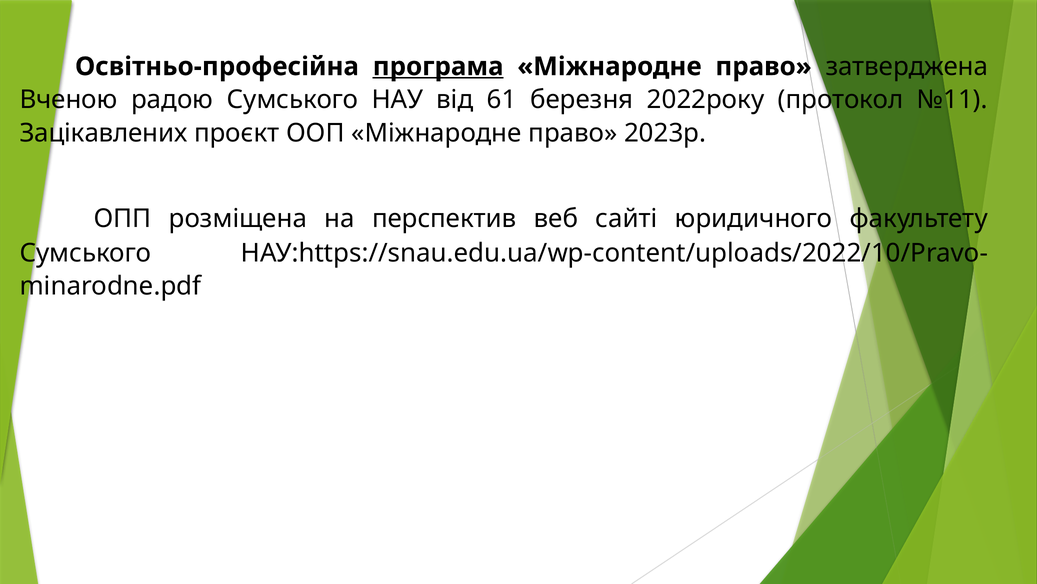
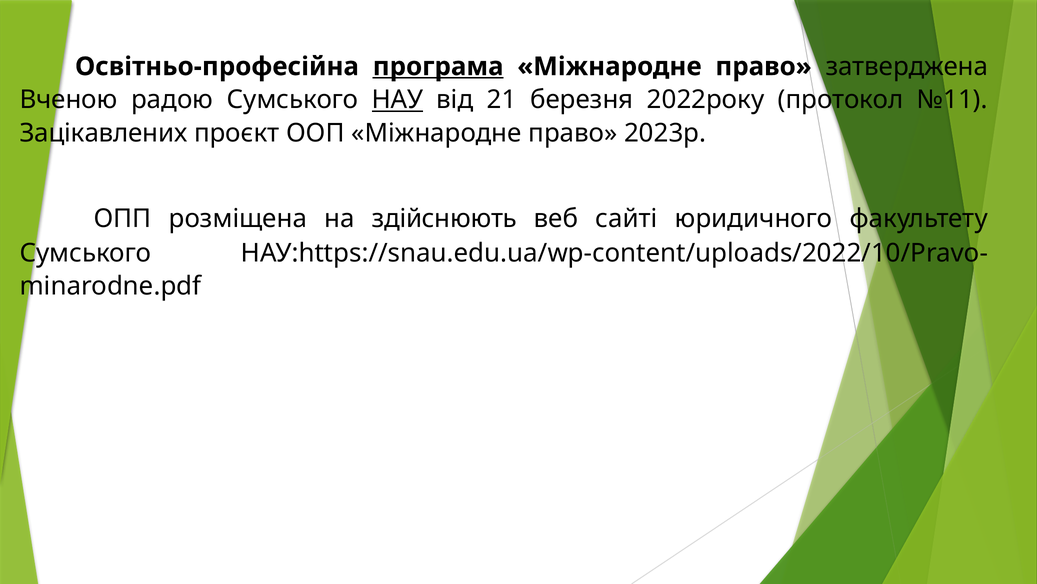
НАУ underline: none -> present
61: 61 -> 21
перспектив: перспектив -> здійснюють
